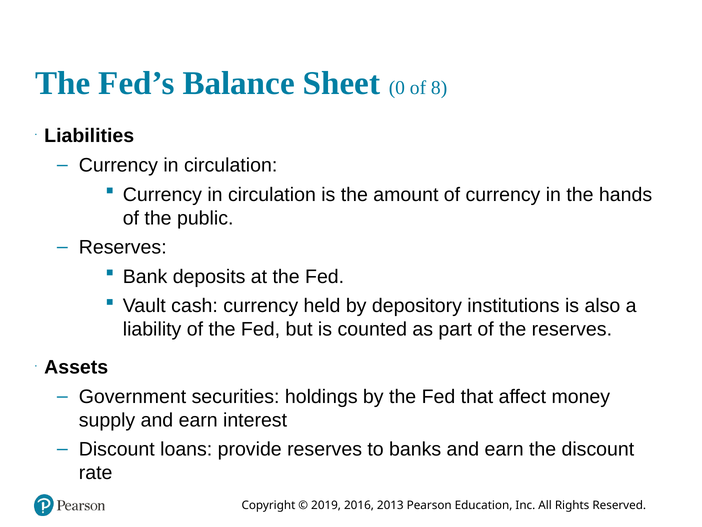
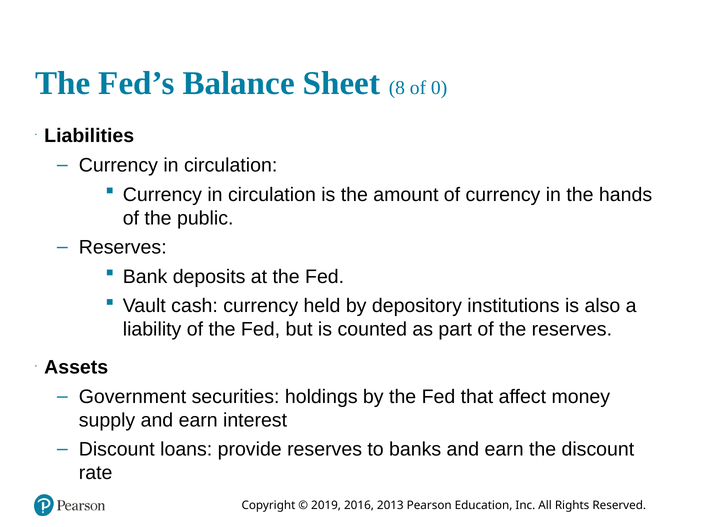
0: 0 -> 8
8: 8 -> 0
